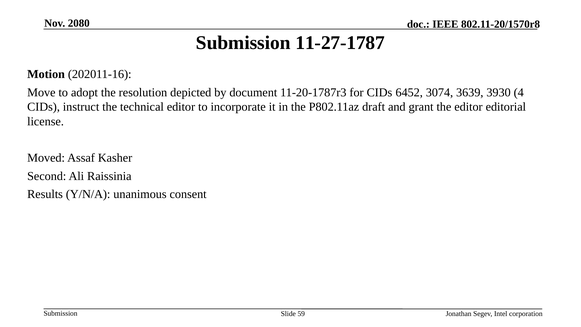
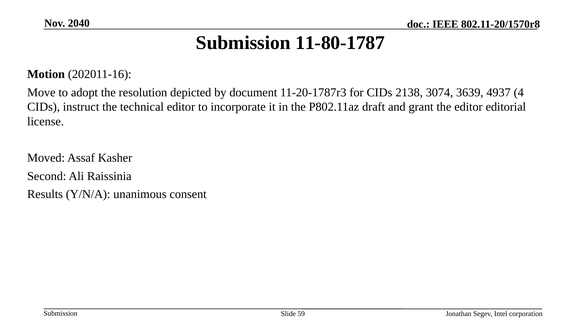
2080: 2080 -> 2040
11-27-1787: 11-27-1787 -> 11-80-1787
6452: 6452 -> 2138
3930: 3930 -> 4937
